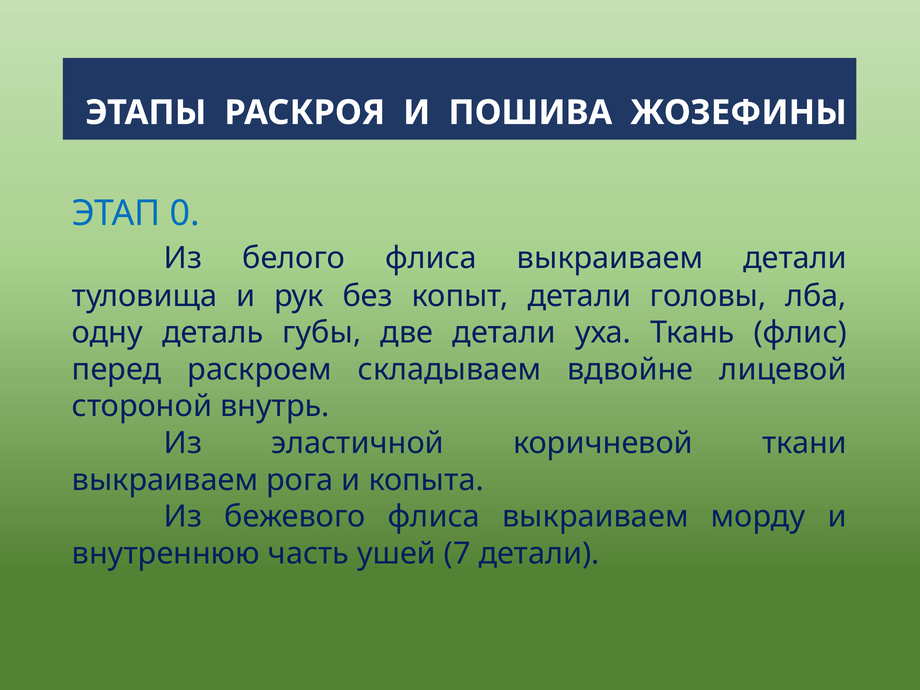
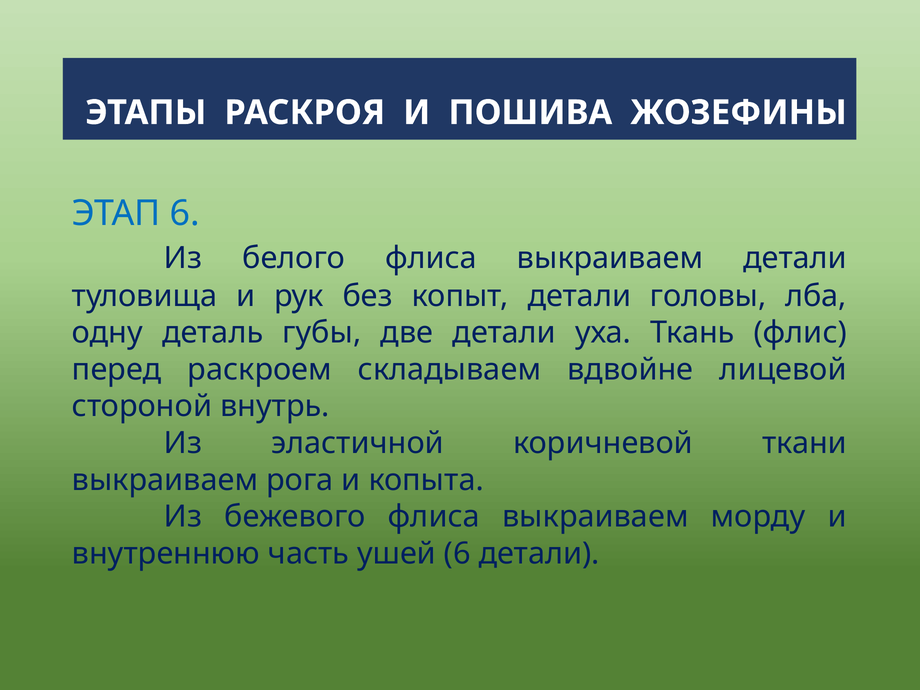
ЭТАП 0: 0 -> 6
ушей 7: 7 -> 6
